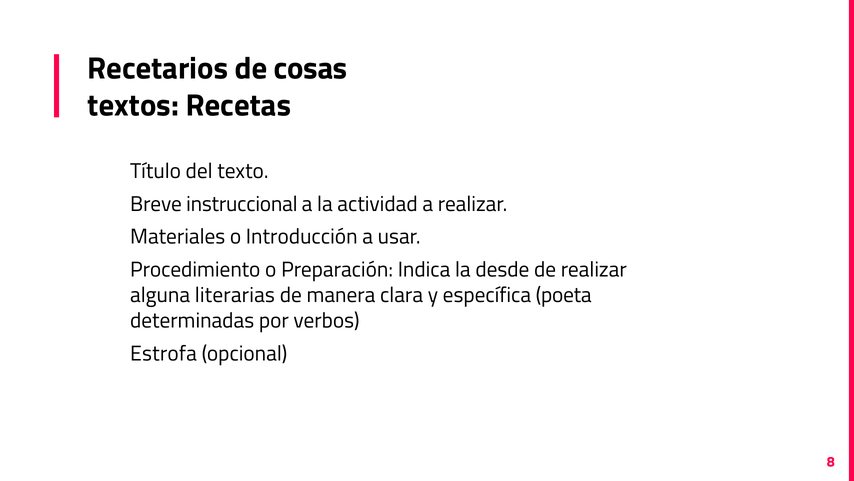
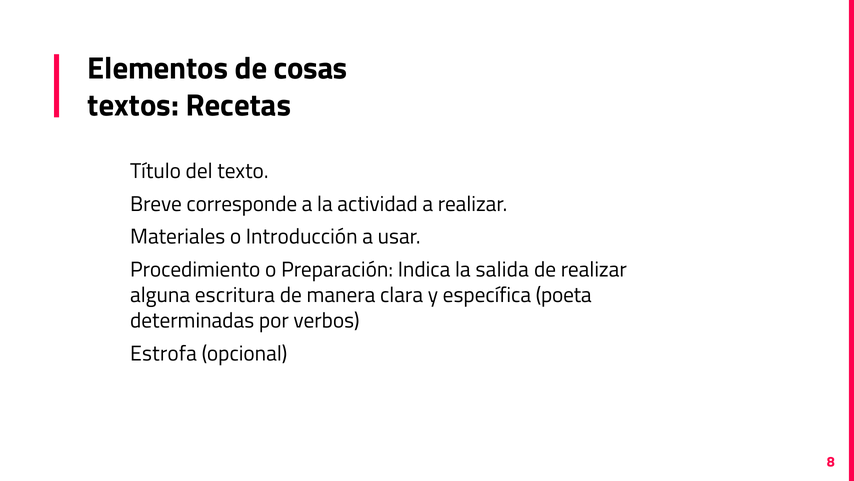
Recetarios: Recetarios -> Elementos
instruccional: instruccional -> corresponde
desde: desde -> salida
literarias: literarias -> escritura
